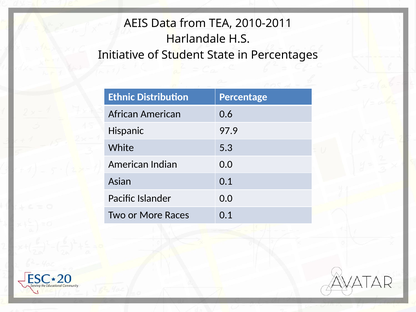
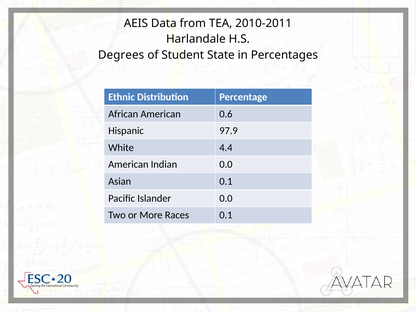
Initiative: Initiative -> Degrees
5.3: 5.3 -> 4.4
